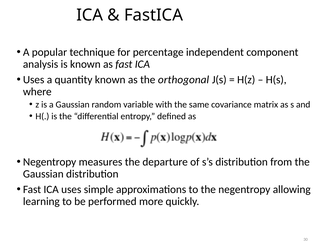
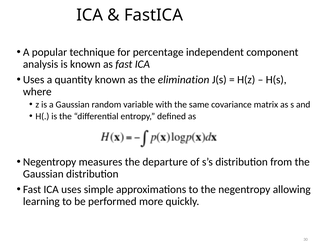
orthogonal: orthogonal -> elimination
